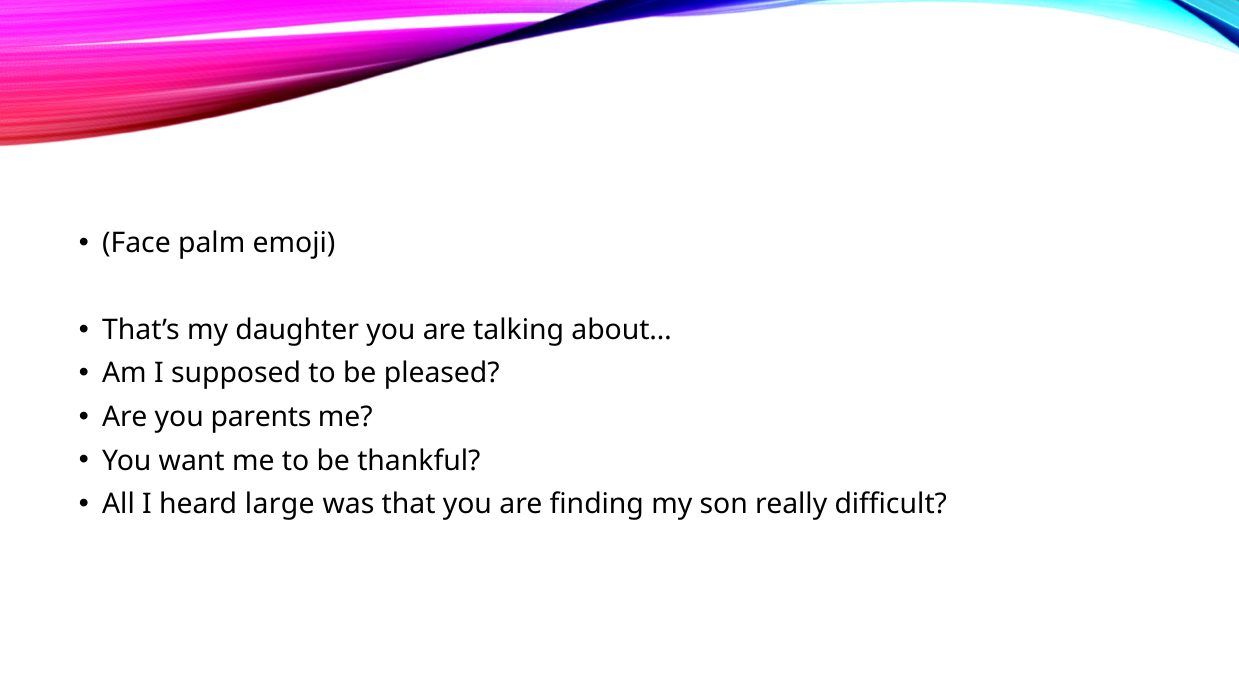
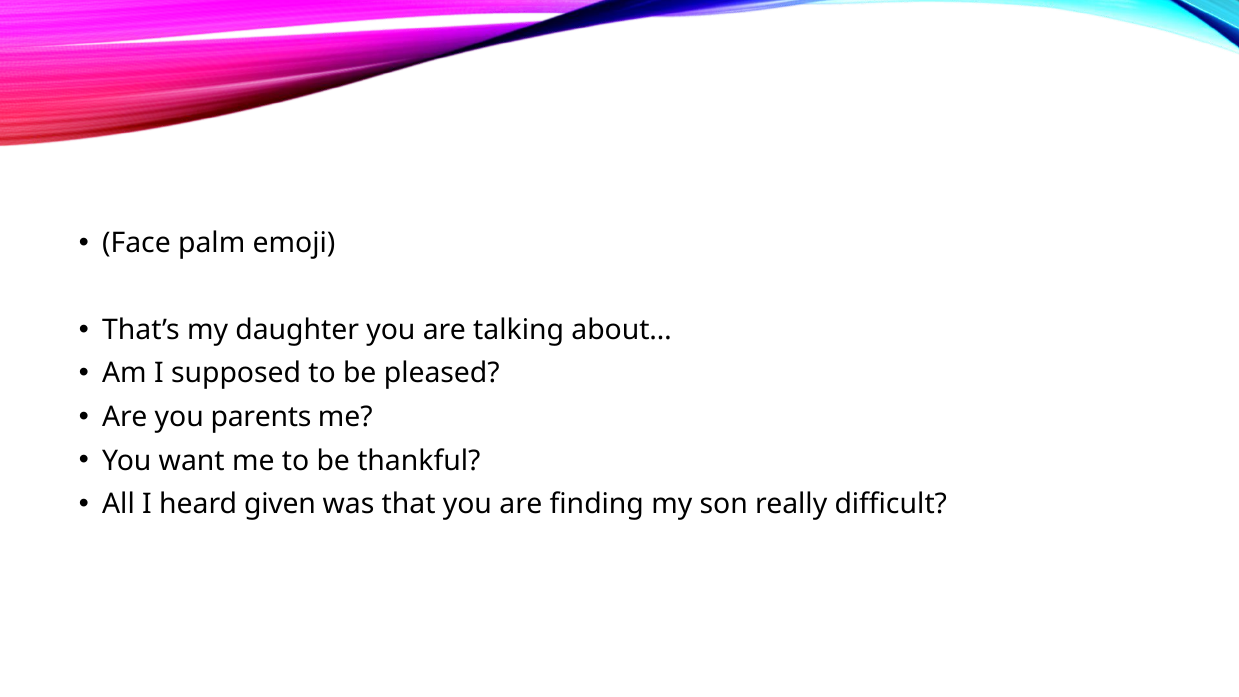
large: large -> given
